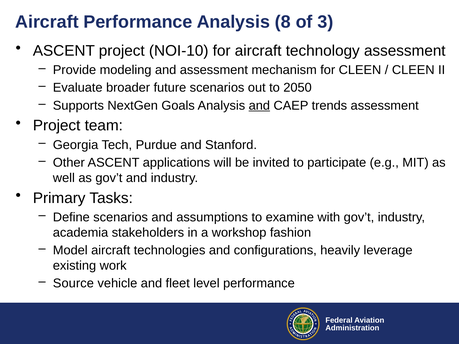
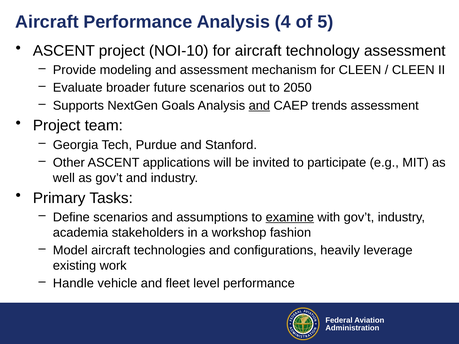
8: 8 -> 4
3: 3 -> 5
examine underline: none -> present
Source: Source -> Handle
